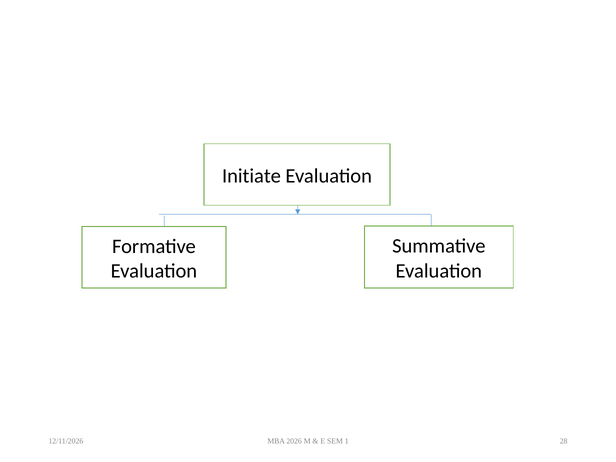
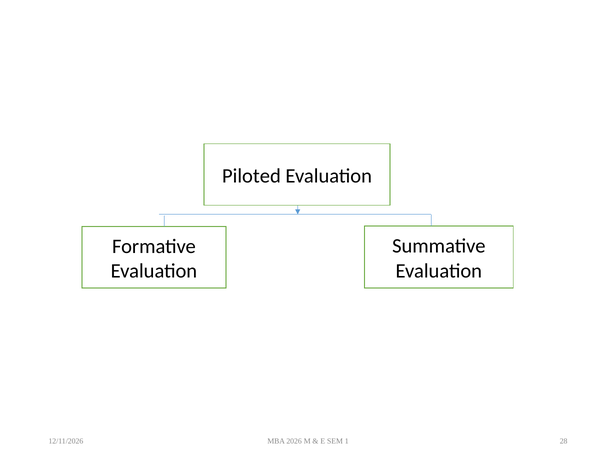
Initiate: Initiate -> Piloted
